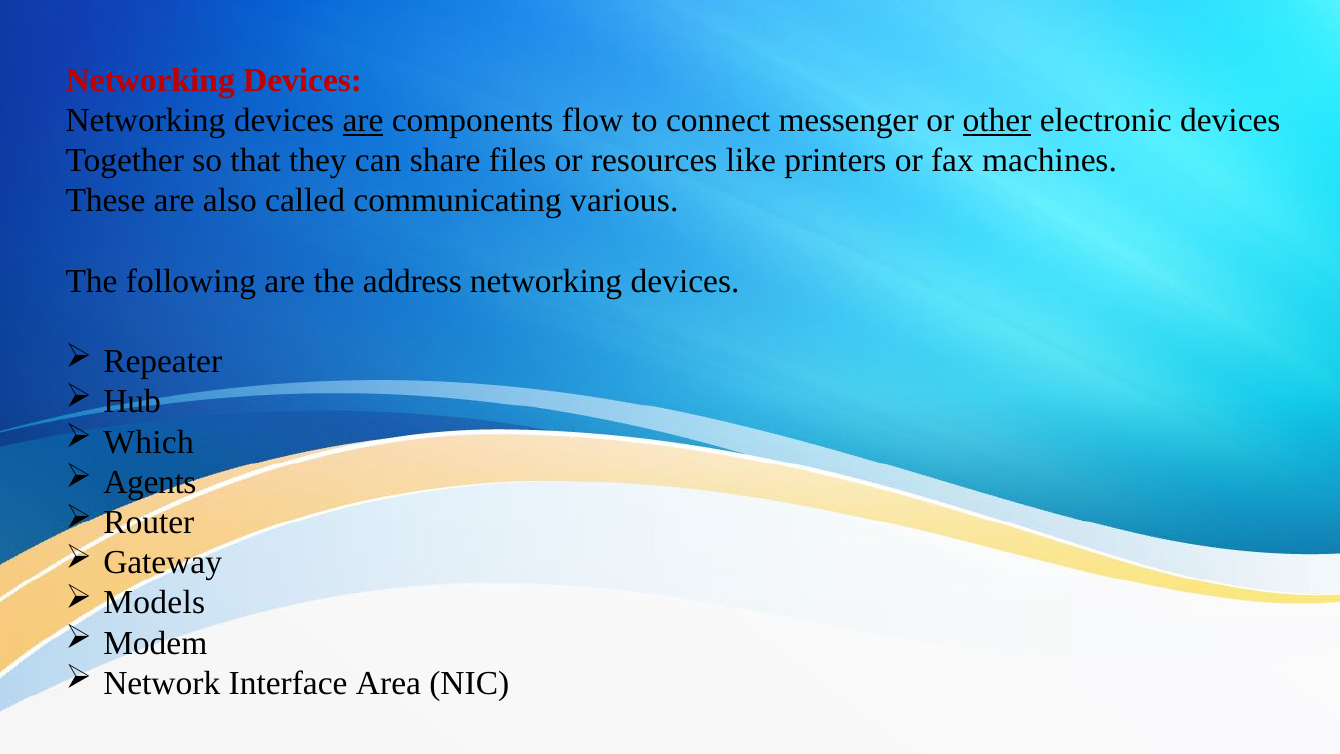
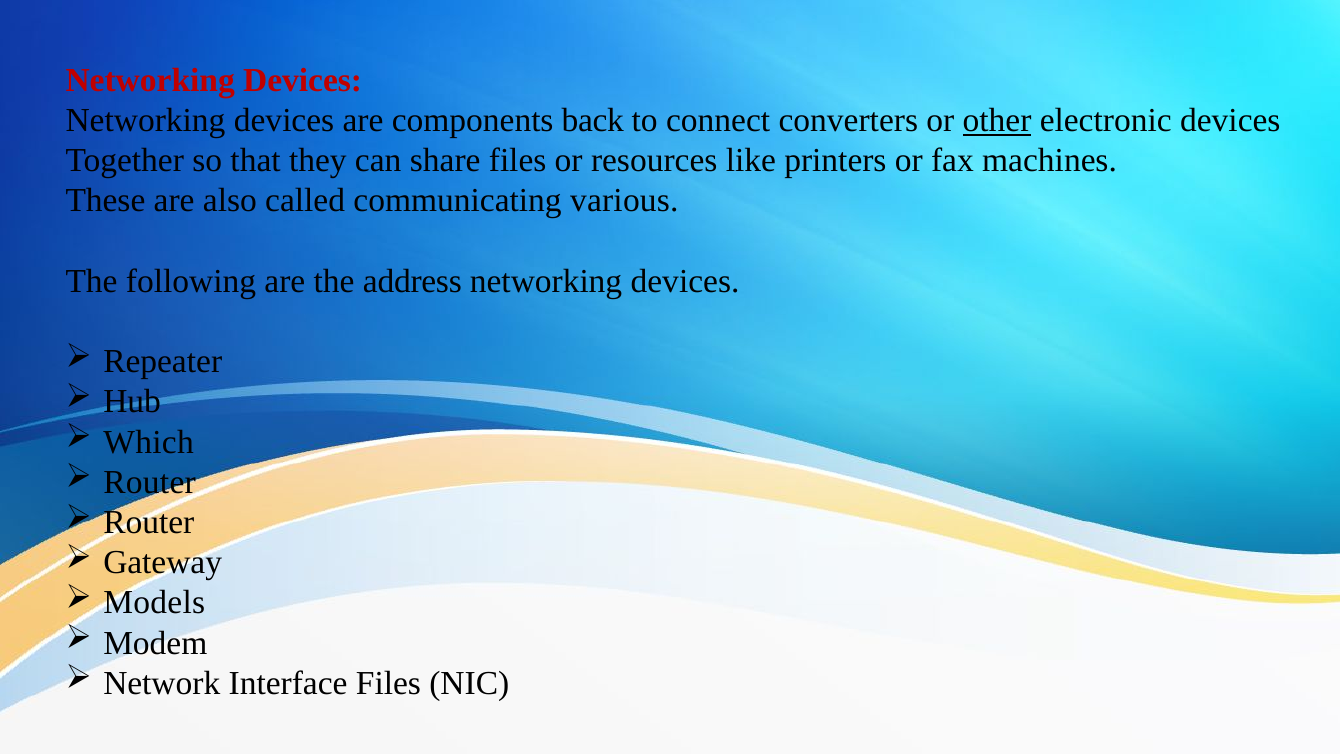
are at (363, 120) underline: present -> none
flow: flow -> back
messenger: messenger -> converters
Agents at (150, 482): Agents -> Router
Interface Area: Area -> Files
